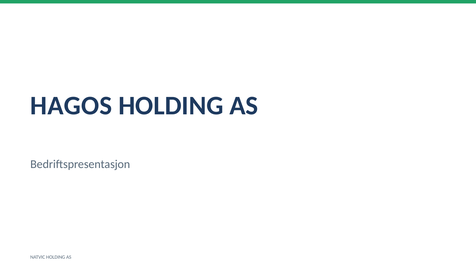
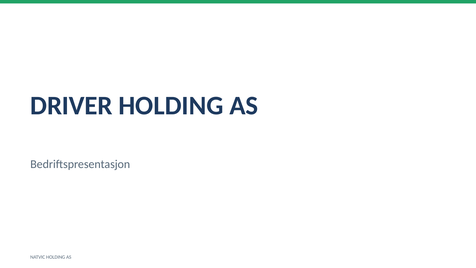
HAGOS: HAGOS -> DRIVER
